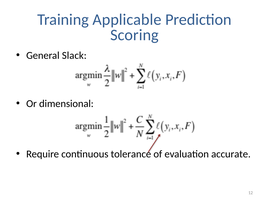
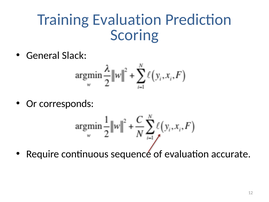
Training Applicable: Applicable -> Evaluation
dimensional: dimensional -> corresponds
tolerance: tolerance -> sequence
